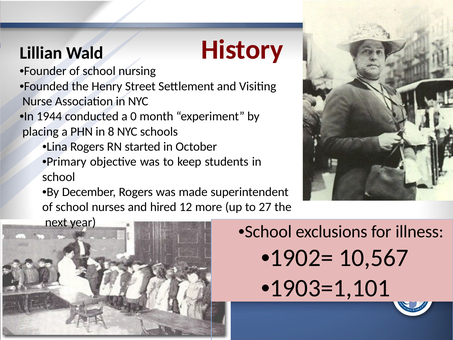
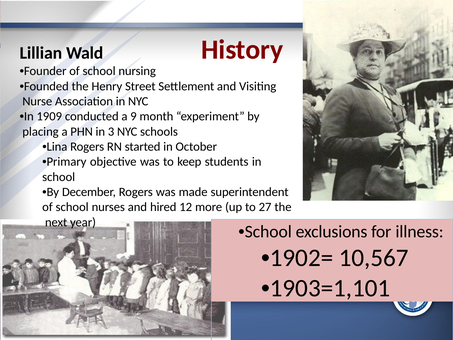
1944: 1944 -> 1909
0: 0 -> 9
8: 8 -> 3
